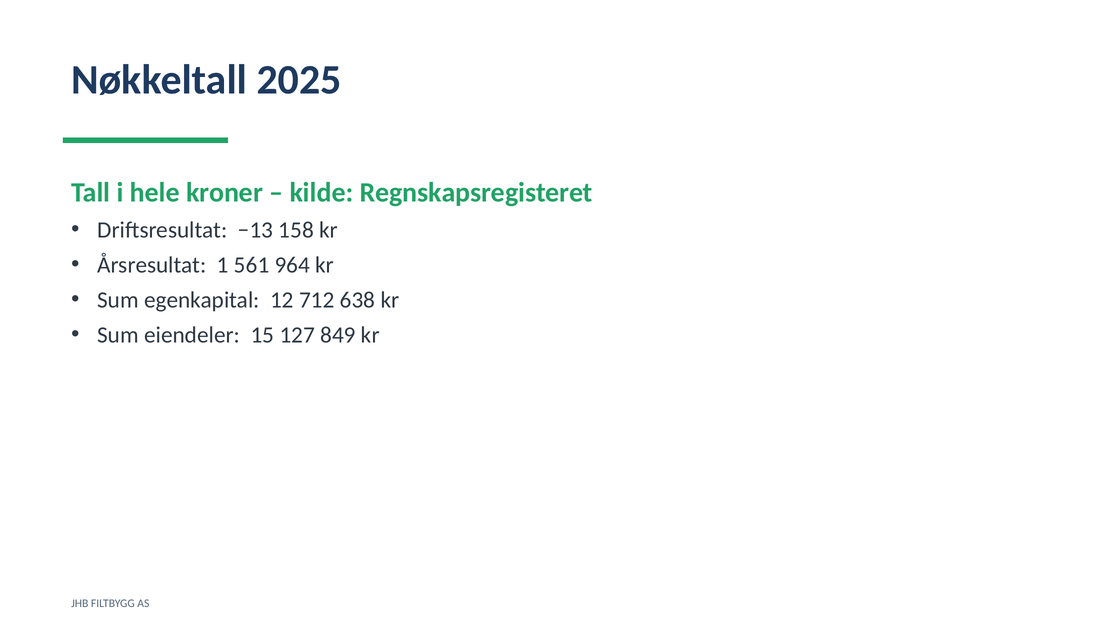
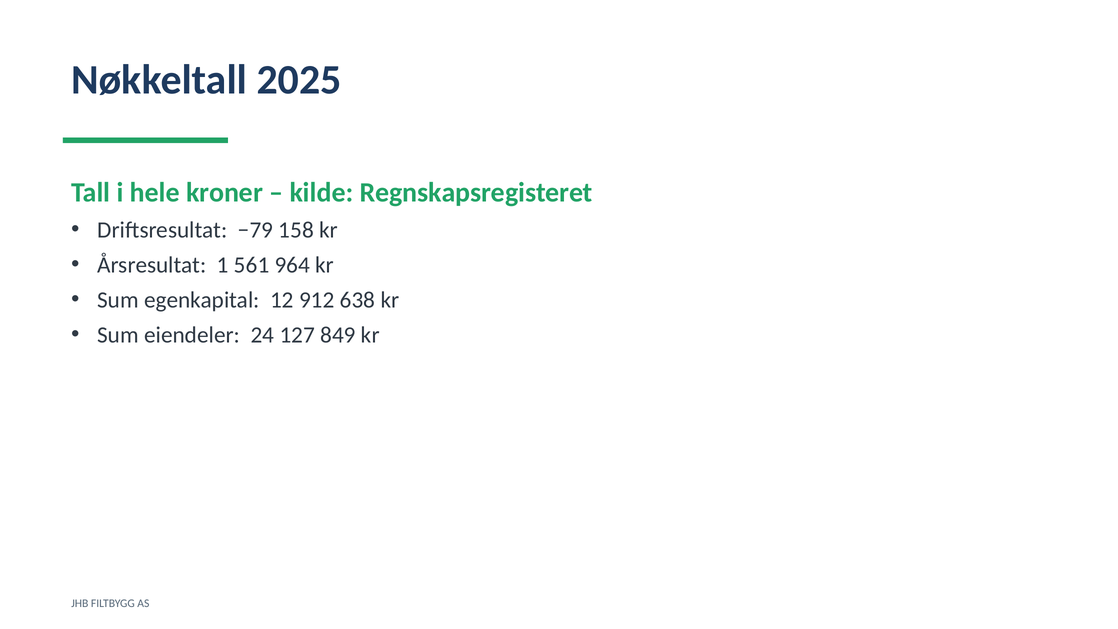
−13: −13 -> −79
712: 712 -> 912
15: 15 -> 24
